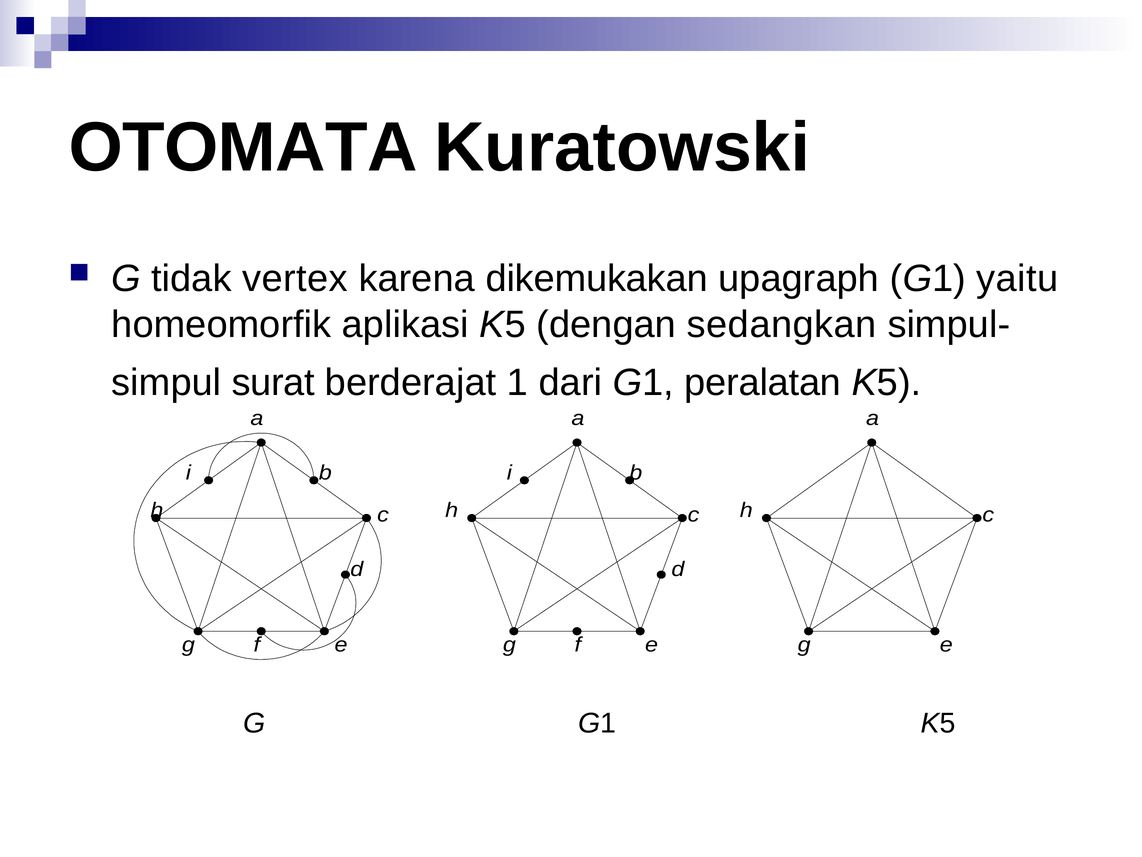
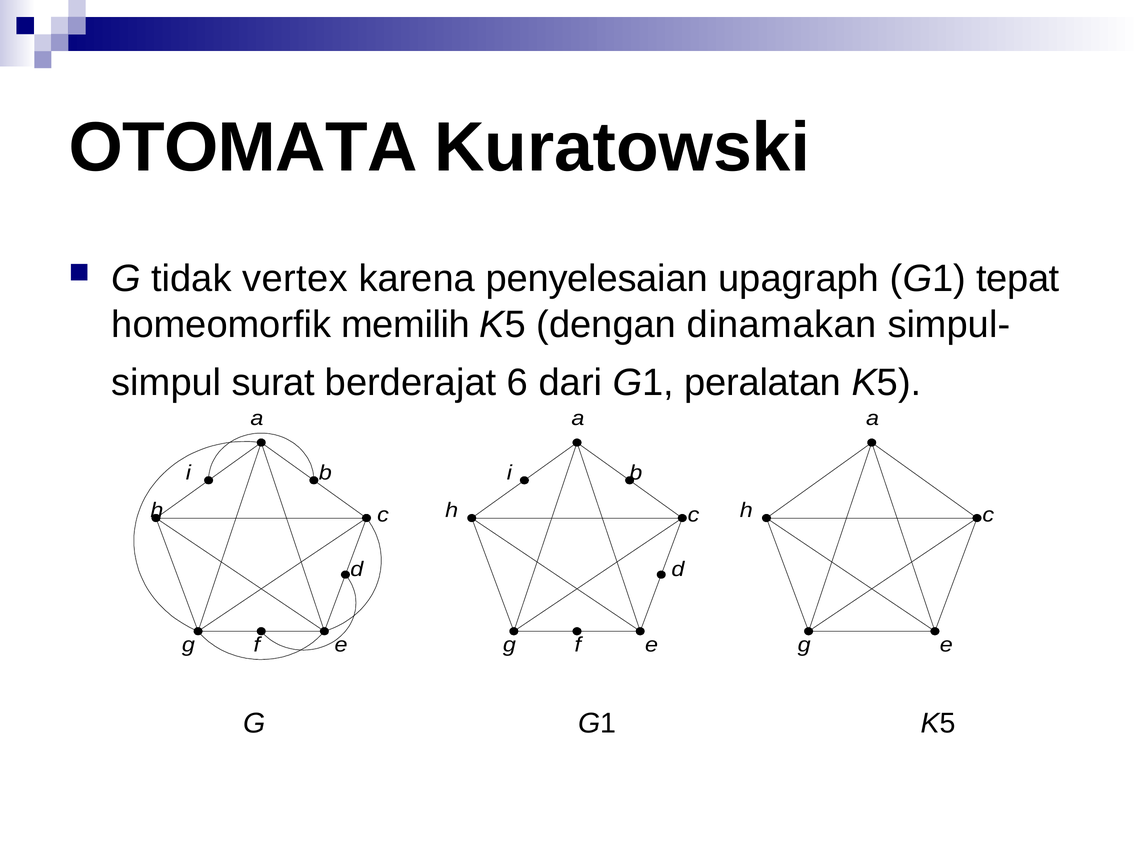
dikemukakan: dikemukakan -> penyelesaian
yaitu: yaitu -> tepat
aplikasi: aplikasi -> memilih
sedangkan: sedangkan -> dinamakan
1: 1 -> 6
